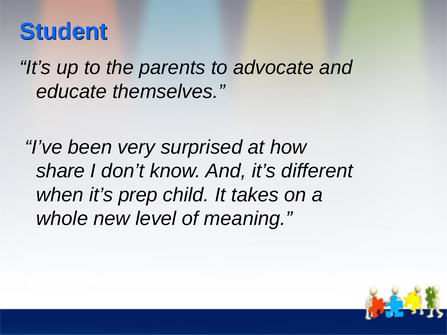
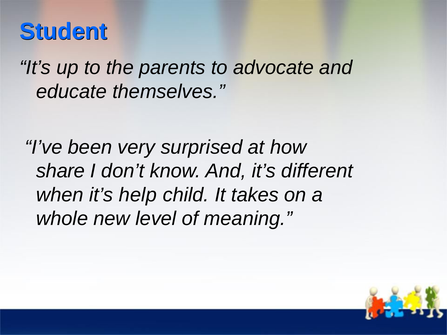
prep: prep -> help
